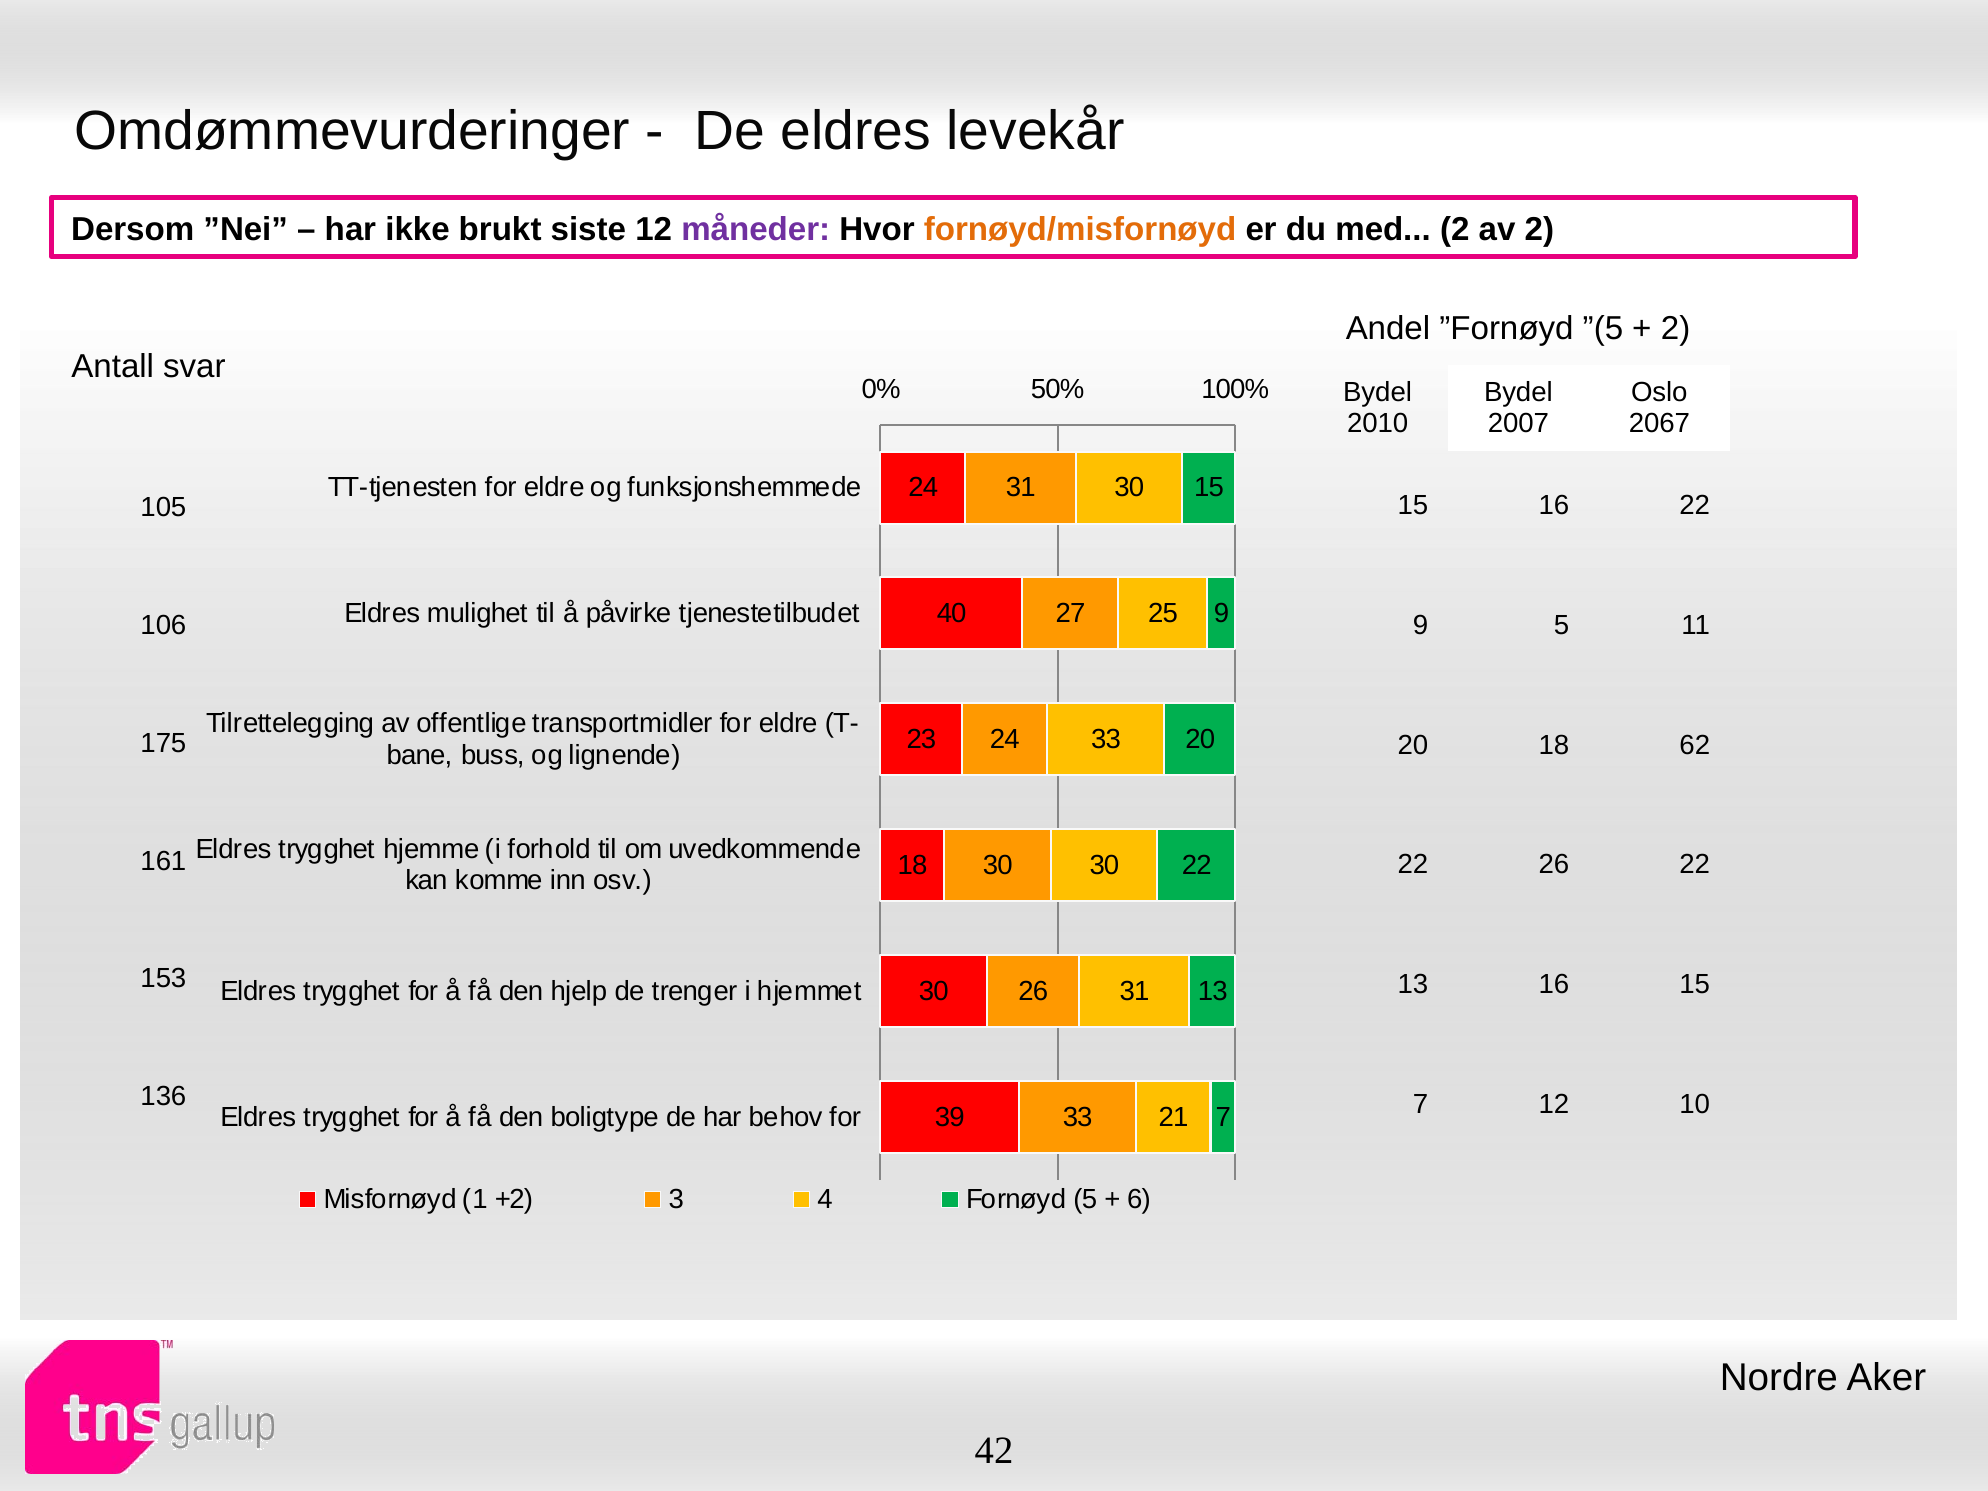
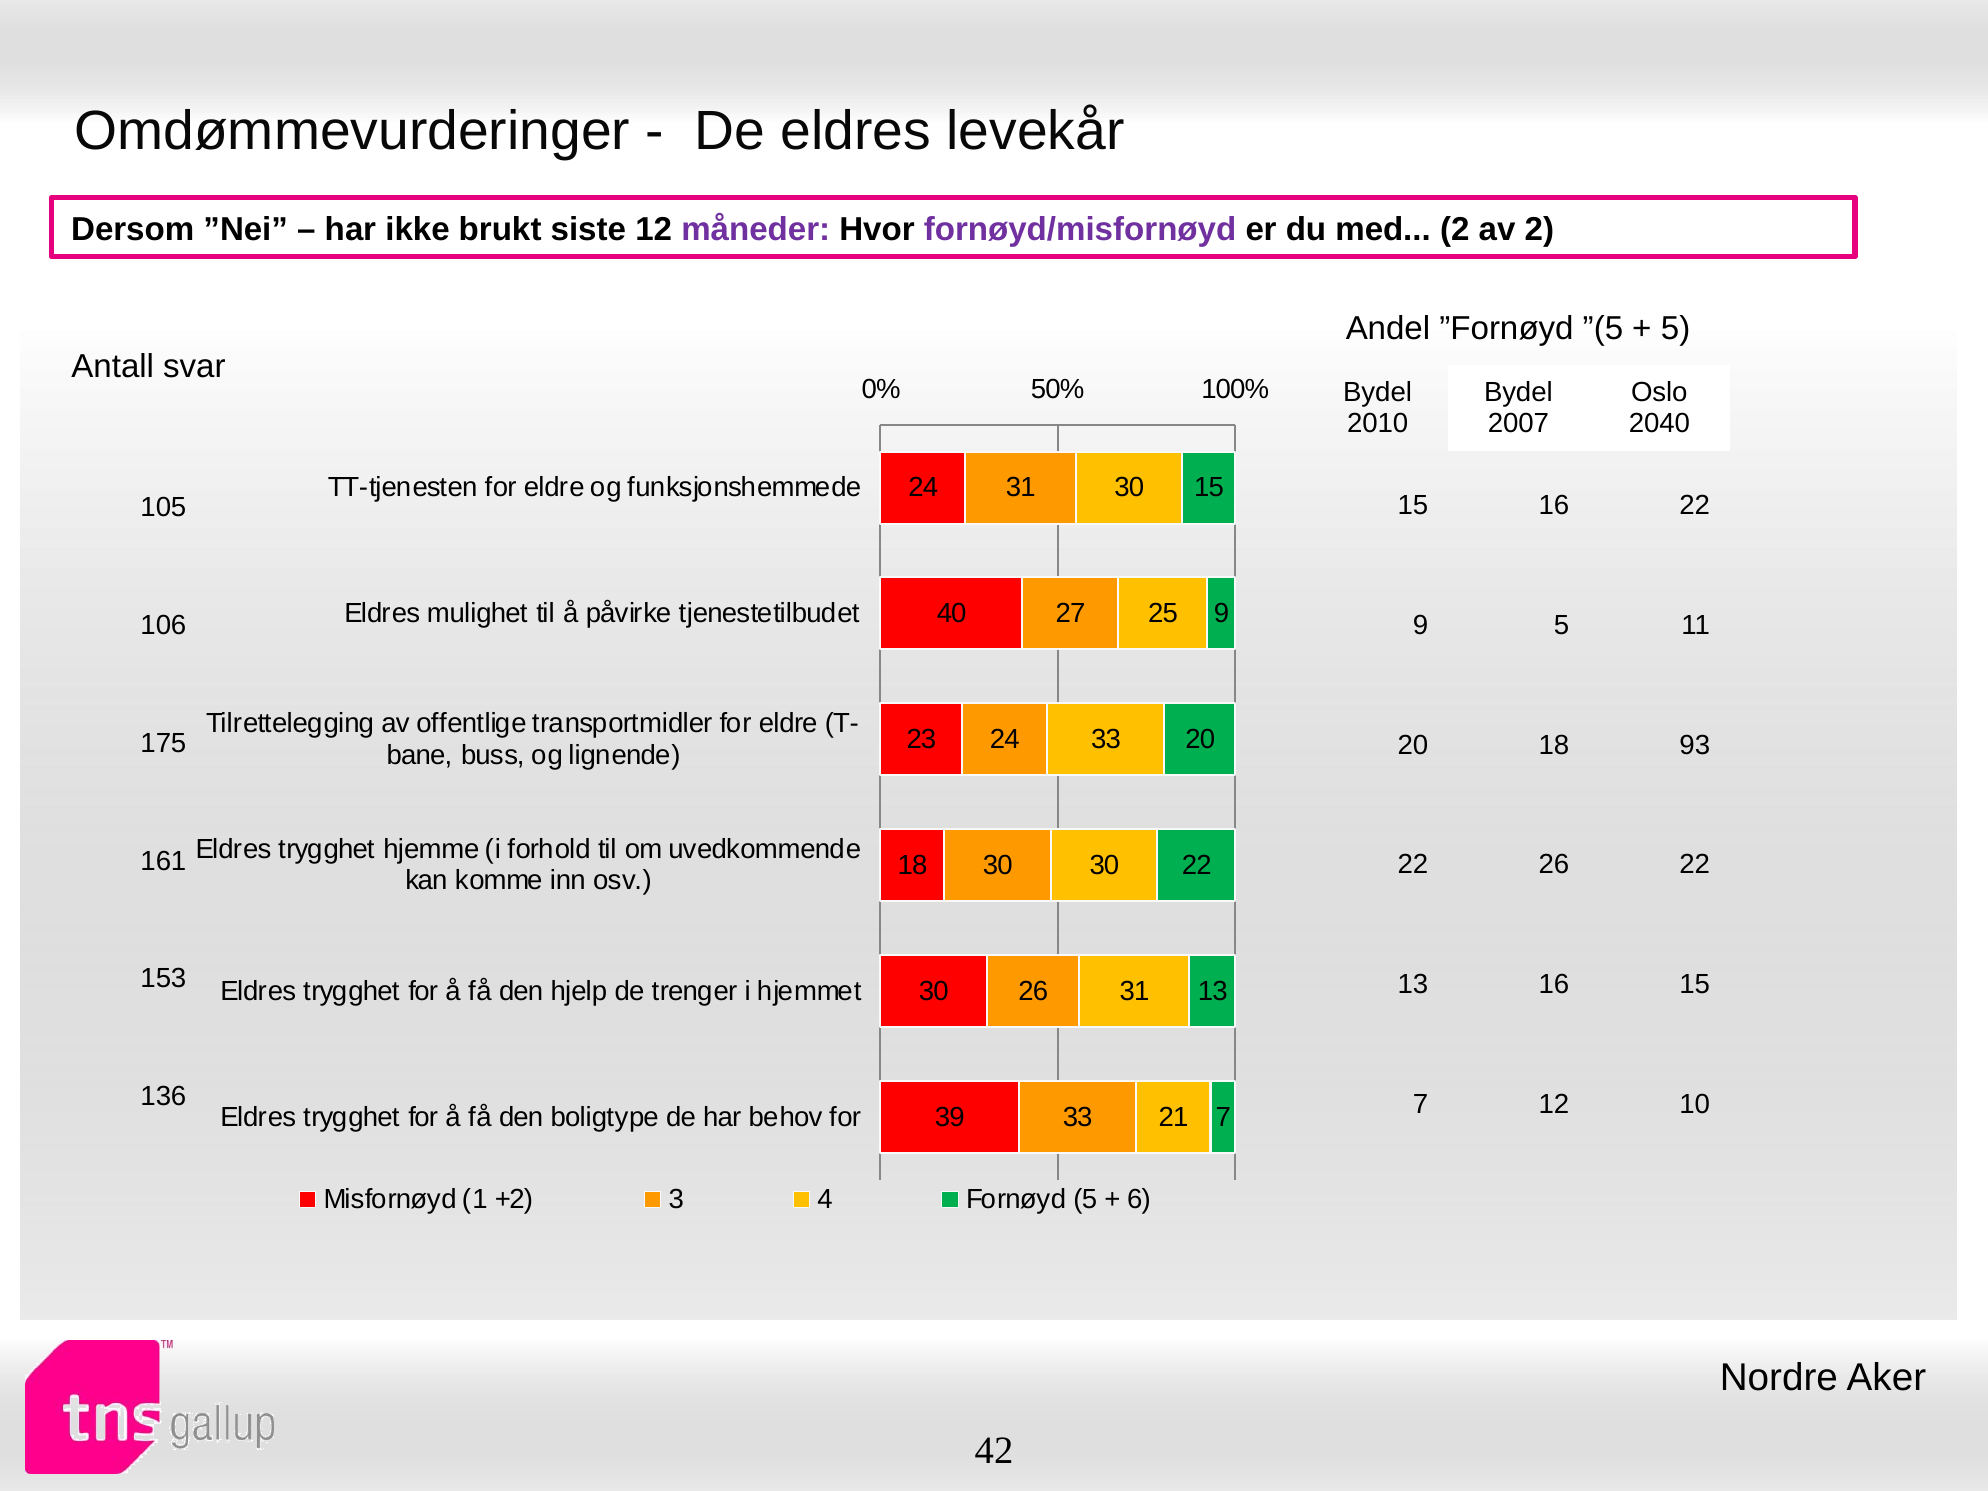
fornøyd/misfornøyd colour: orange -> purple
2 at (1676, 329): 2 -> 5
2067: 2067 -> 2040
62: 62 -> 93
